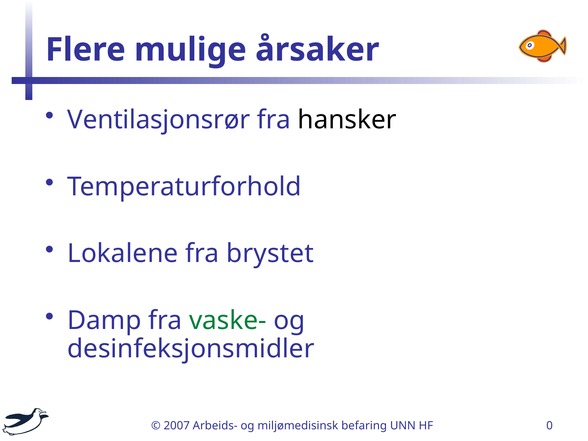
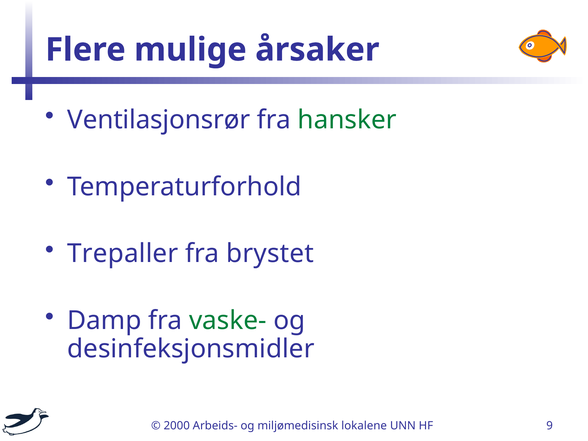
hansker colour: black -> green
Lokalene: Lokalene -> Trepaller
2007: 2007 -> 2000
befaring: befaring -> lokalene
0: 0 -> 9
